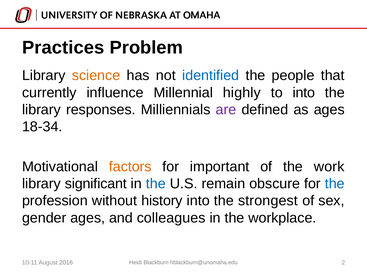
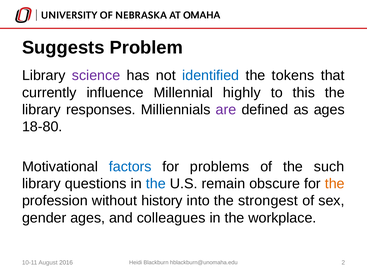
Practices: Practices -> Suggests
science colour: orange -> purple
people: people -> tokens
to into: into -> this
18-34: 18-34 -> 18-80
factors colour: orange -> blue
important: important -> problems
work: work -> such
significant: significant -> questions
the at (335, 184) colour: blue -> orange
